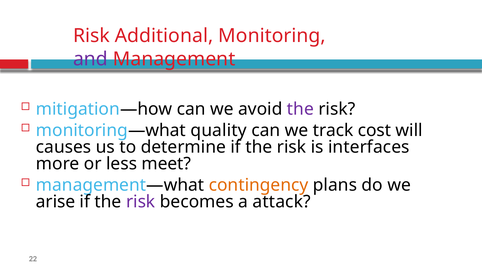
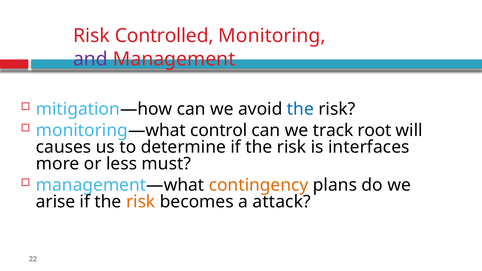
Additional: Additional -> Controlled
the at (300, 109) colour: purple -> blue
quality: quality -> control
cost: cost -> root
meet: meet -> must
risk at (141, 202) colour: purple -> orange
